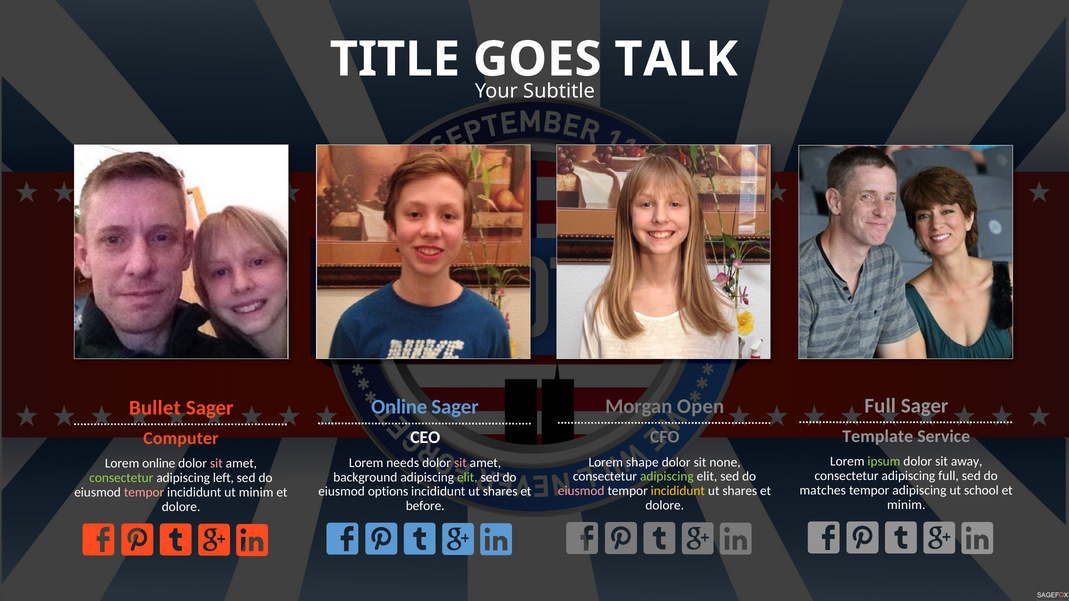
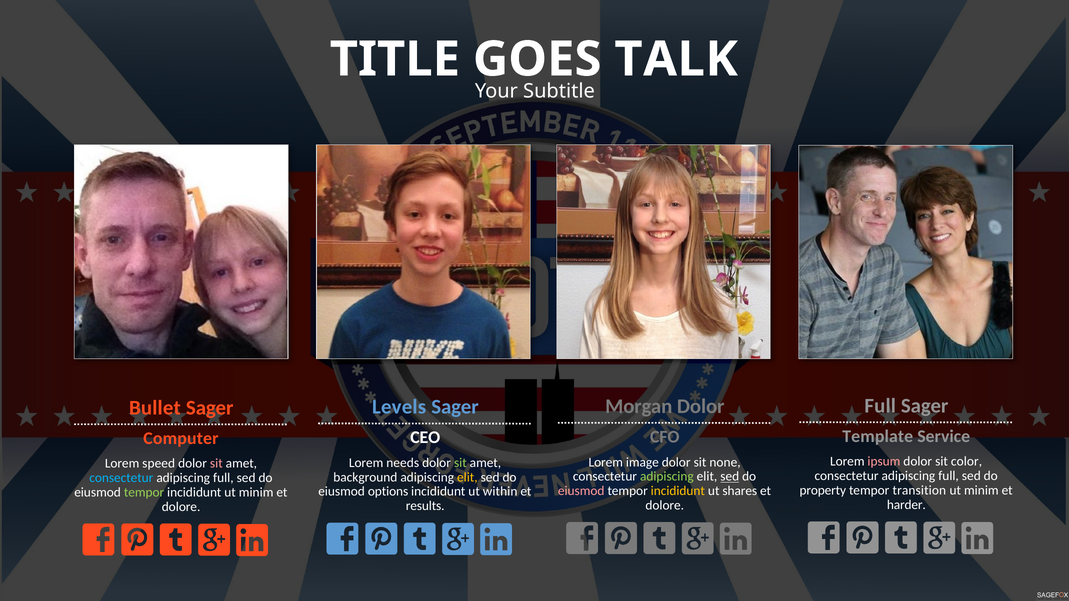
Morgan Open: Open -> Dolor
Online at (399, 407): Online -> Levels
ipsum colour: light green -> pink
away: away -> color
shape: shape -> image
sit at (460, 463) colour: pink -> light green
Lorem online: online -> speed
sed at (730, 477) underline: none -> present
elit at (467, 477) colour: light green -> yellow
consectetur at (121, 478) colour: light green -> light blue
left at (223, 478): left -> full
matches: matches -> property
tempor adipiscing: adipiscing -> transition
school at (981, 491): school -> minim
shares at (500, 492): shares -> within
tempor at (144, 493) colour: pink -> light green
minim at (906, 505): minim -> harder
before: before -> results
